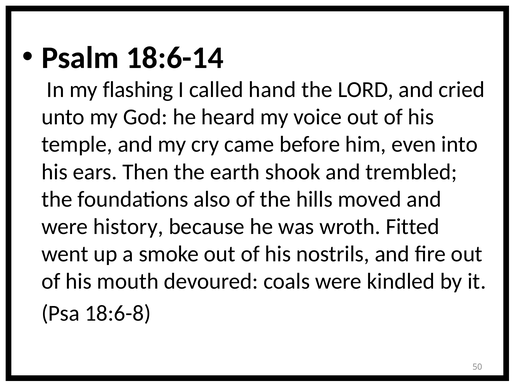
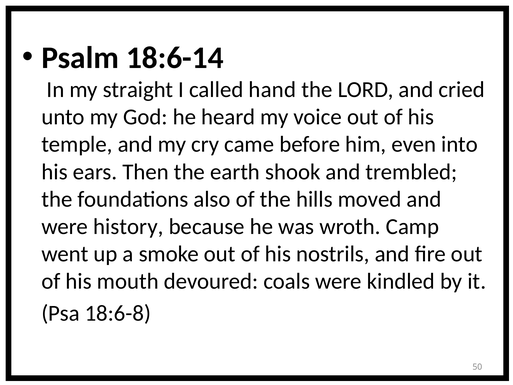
flashing: flashing -> straight
Fitted: Fitted -> Camp
